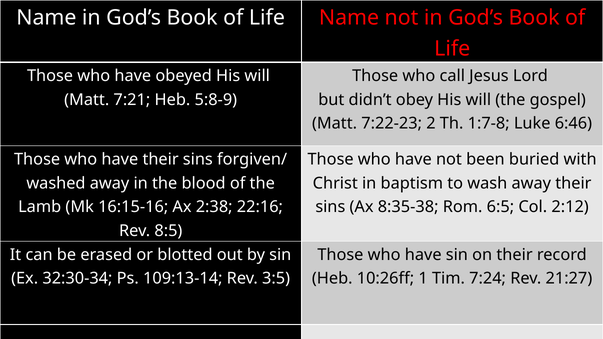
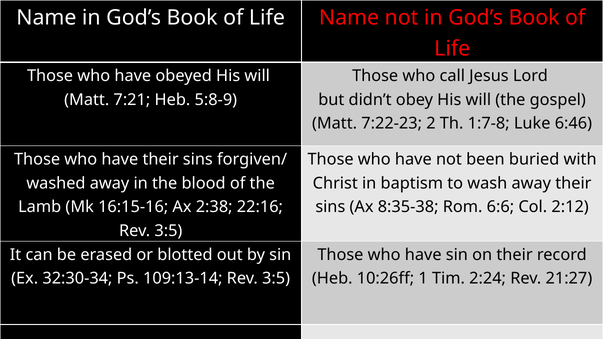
6:5: 6:5 -> 6:6
8:5 at (168, 231): 8:5 -> 3:5
7:24: 7:24 -> 2:24
